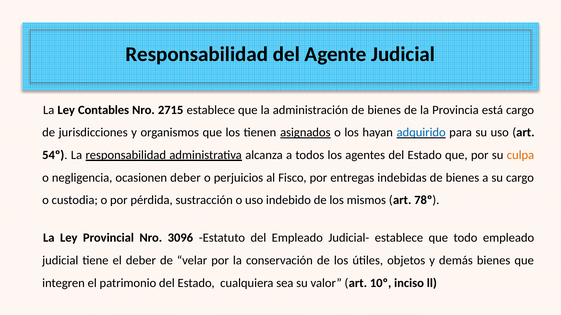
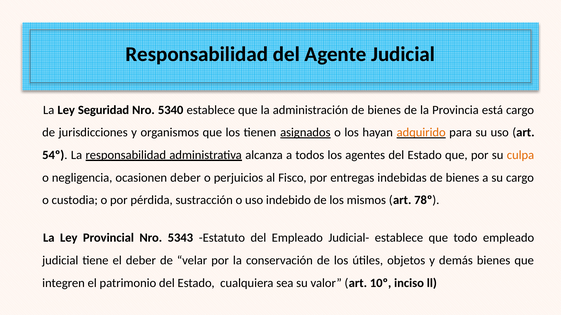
Contables: Contables -> Seguridad
2715: 2715 -> 5340
adquirido colour: blue -> orange
3096: 3096 -> 5343
